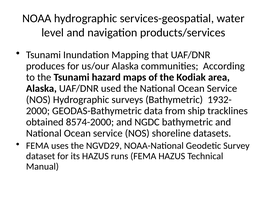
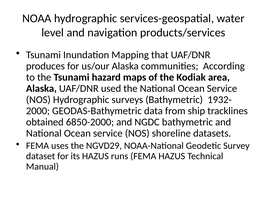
8574-2000: 8574-2000 -> 6850-2000
